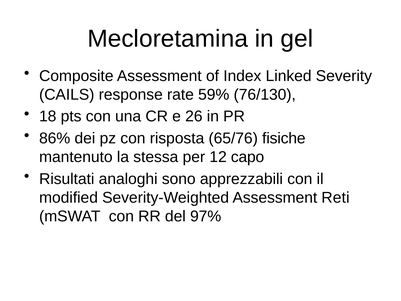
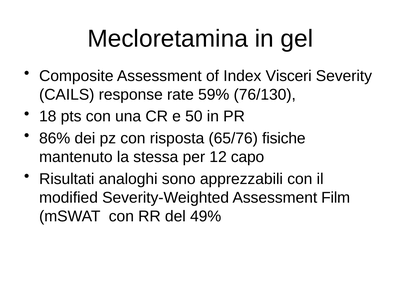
Linked: Linked -> Visceri
26: 26 -> 50
Reti: Reti -> Film
97%: 97% -> 49%
